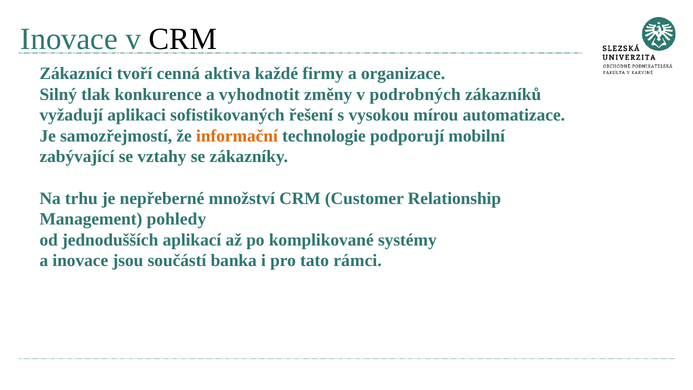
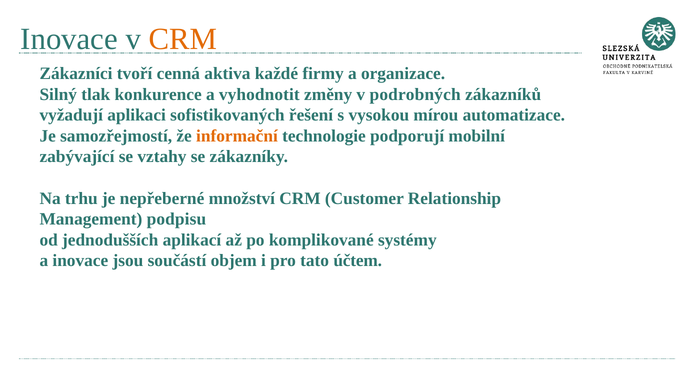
CRM at (183, 39) colour: black -> orange
pohledy: pohledy -> podpisu
banka: banka -> objem
rámci: rámci -> účtem
